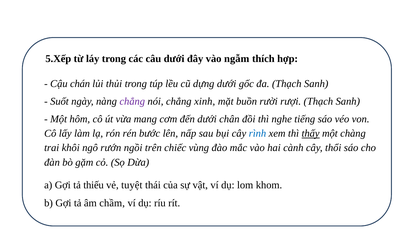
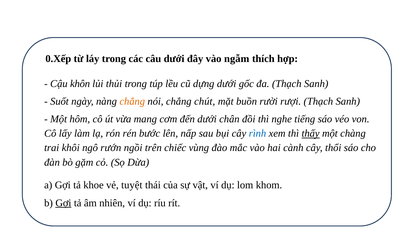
5.Xếp: 5.Xếp -> 0.Xếp
chán: chán -> khôn
chẳng at (132, 101) colour: purple -> orange
xinh: xinh -> chút
thiếu: thiếu -> khoe
Gợi at (63, 203) underline: none -> present
chầm: chầm -> nhiên
